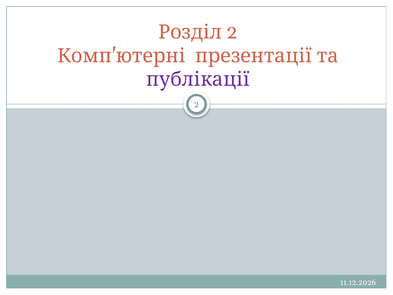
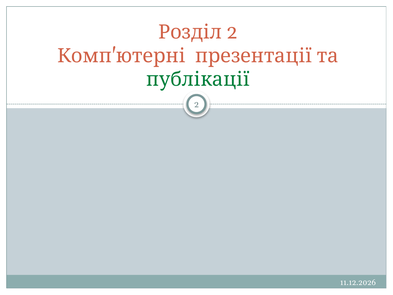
публікації colour: purple -> green
